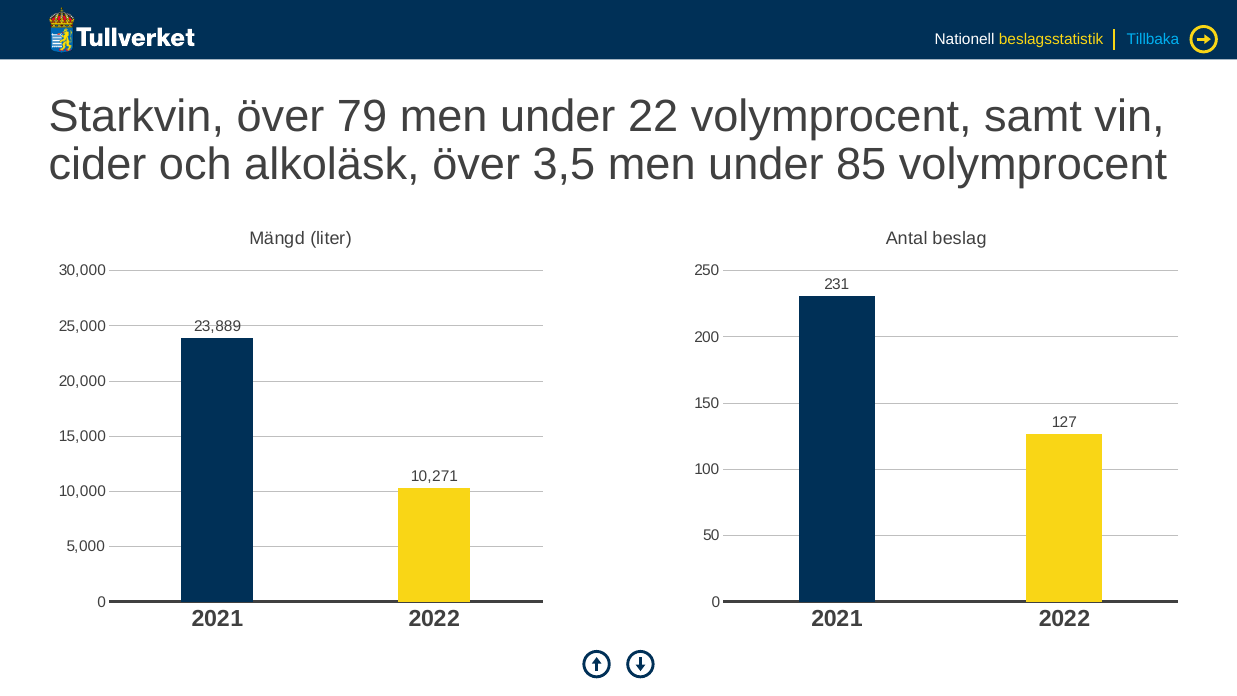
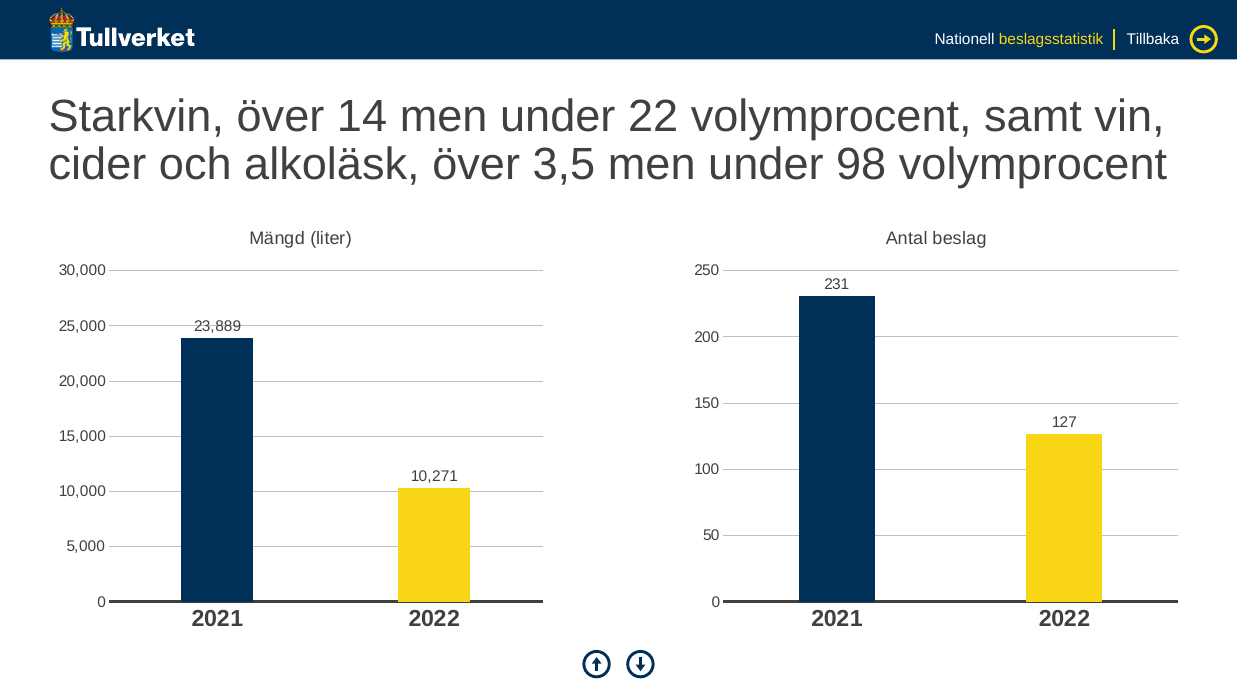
Tillbaka colour: light blue -> white
79: 79 -> 14
85: 85 -> 98
